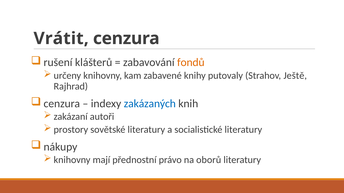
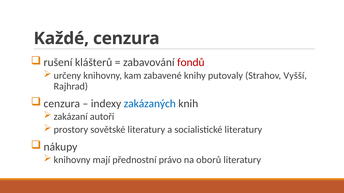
Vrátit: Vrátit -> Každé
fondů colour: orange -> red
Ještě: Ještě -> Vyšší
